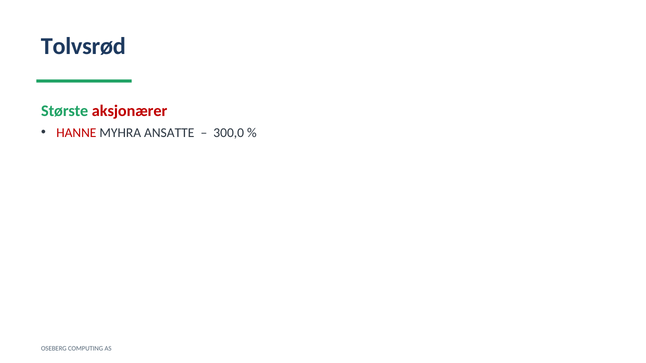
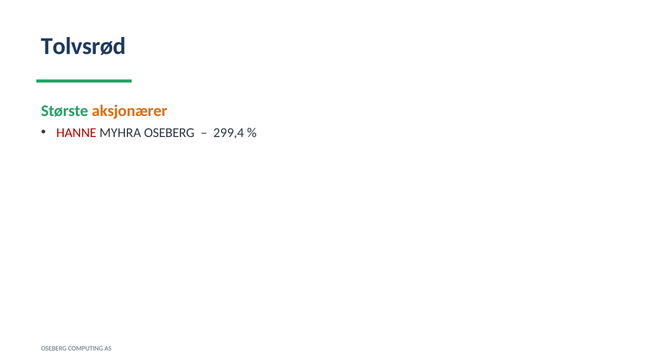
aksjonærer colour: red -> orange
MYHRA ANSATTE: ANSATTE -> OSEBERG
300,0: 300,0 -> 299,4
